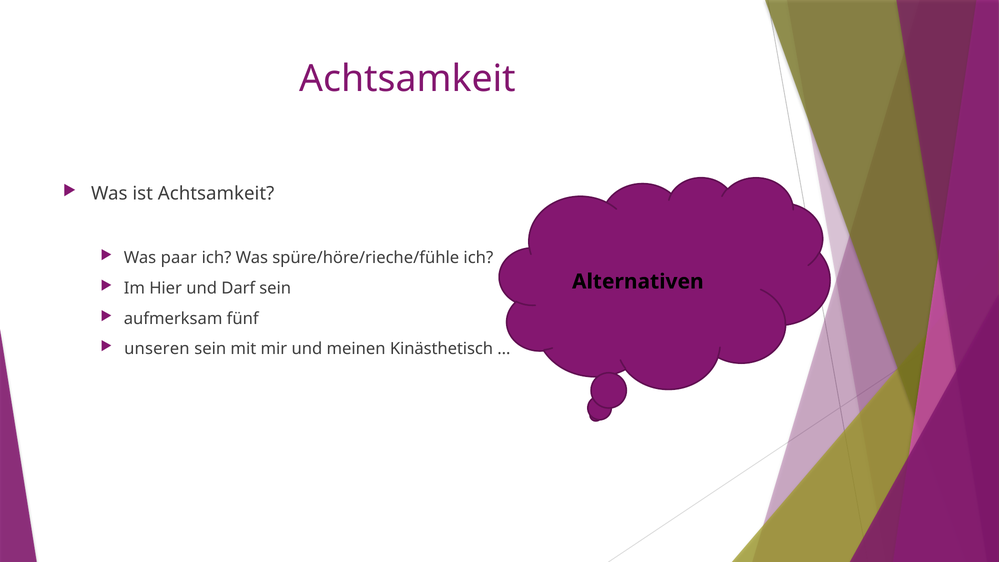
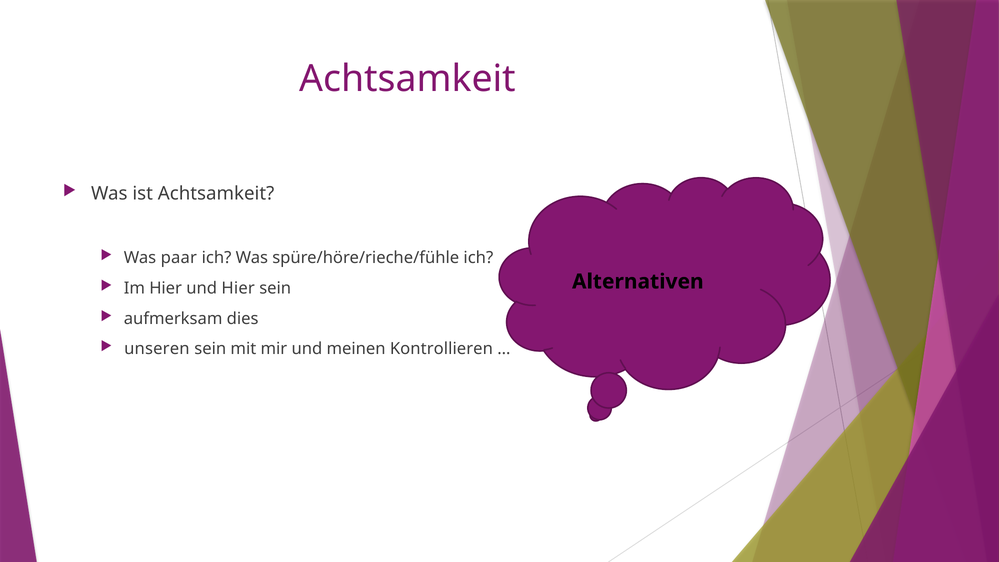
und Darf: Darf -> Hier
fünf: fünf -> dies
Kinästhetisch: Kinästhetisch -> Kontrollieren
